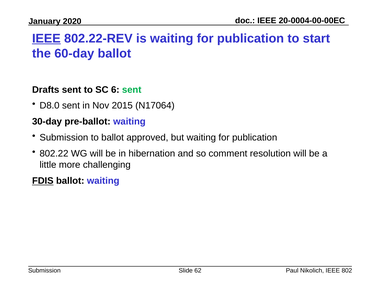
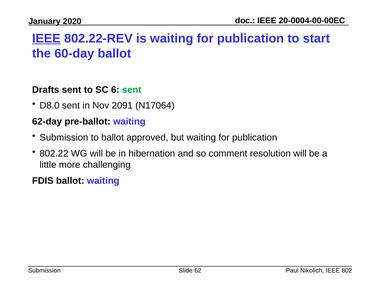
2015: 2015 -> 2091
30-day: 30-day -> 62-day
FDIS underline: present -> none
